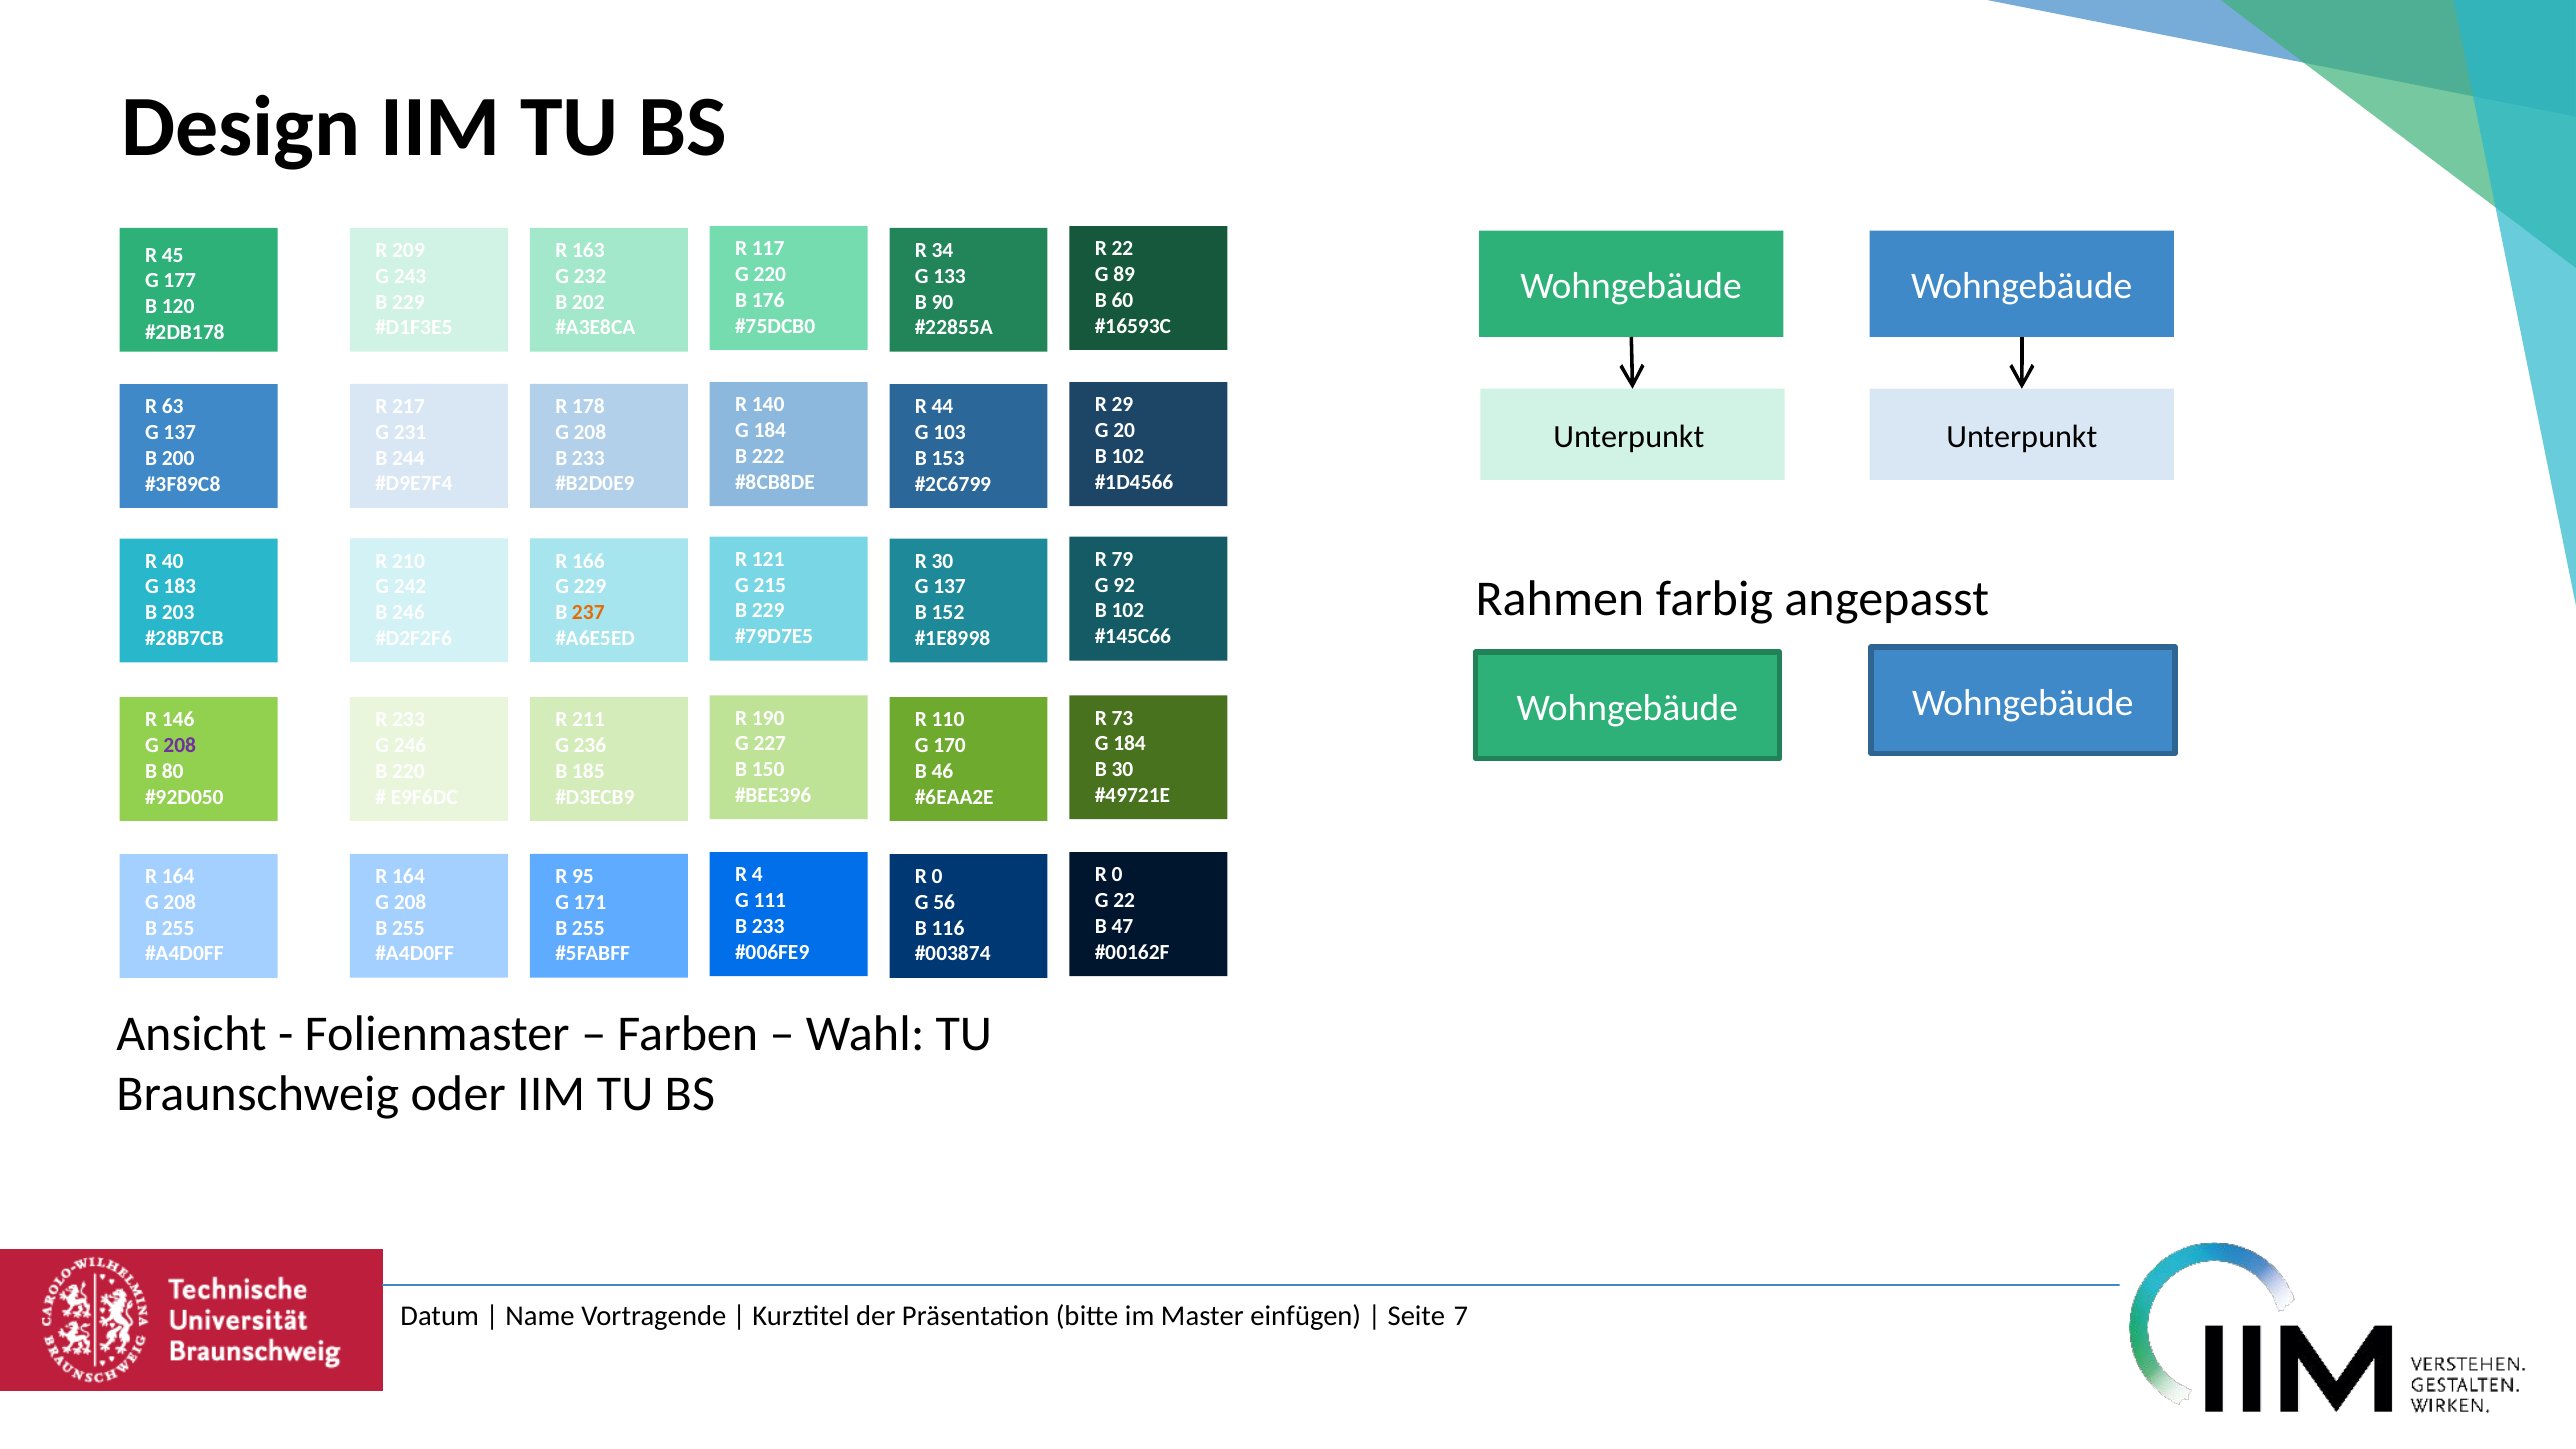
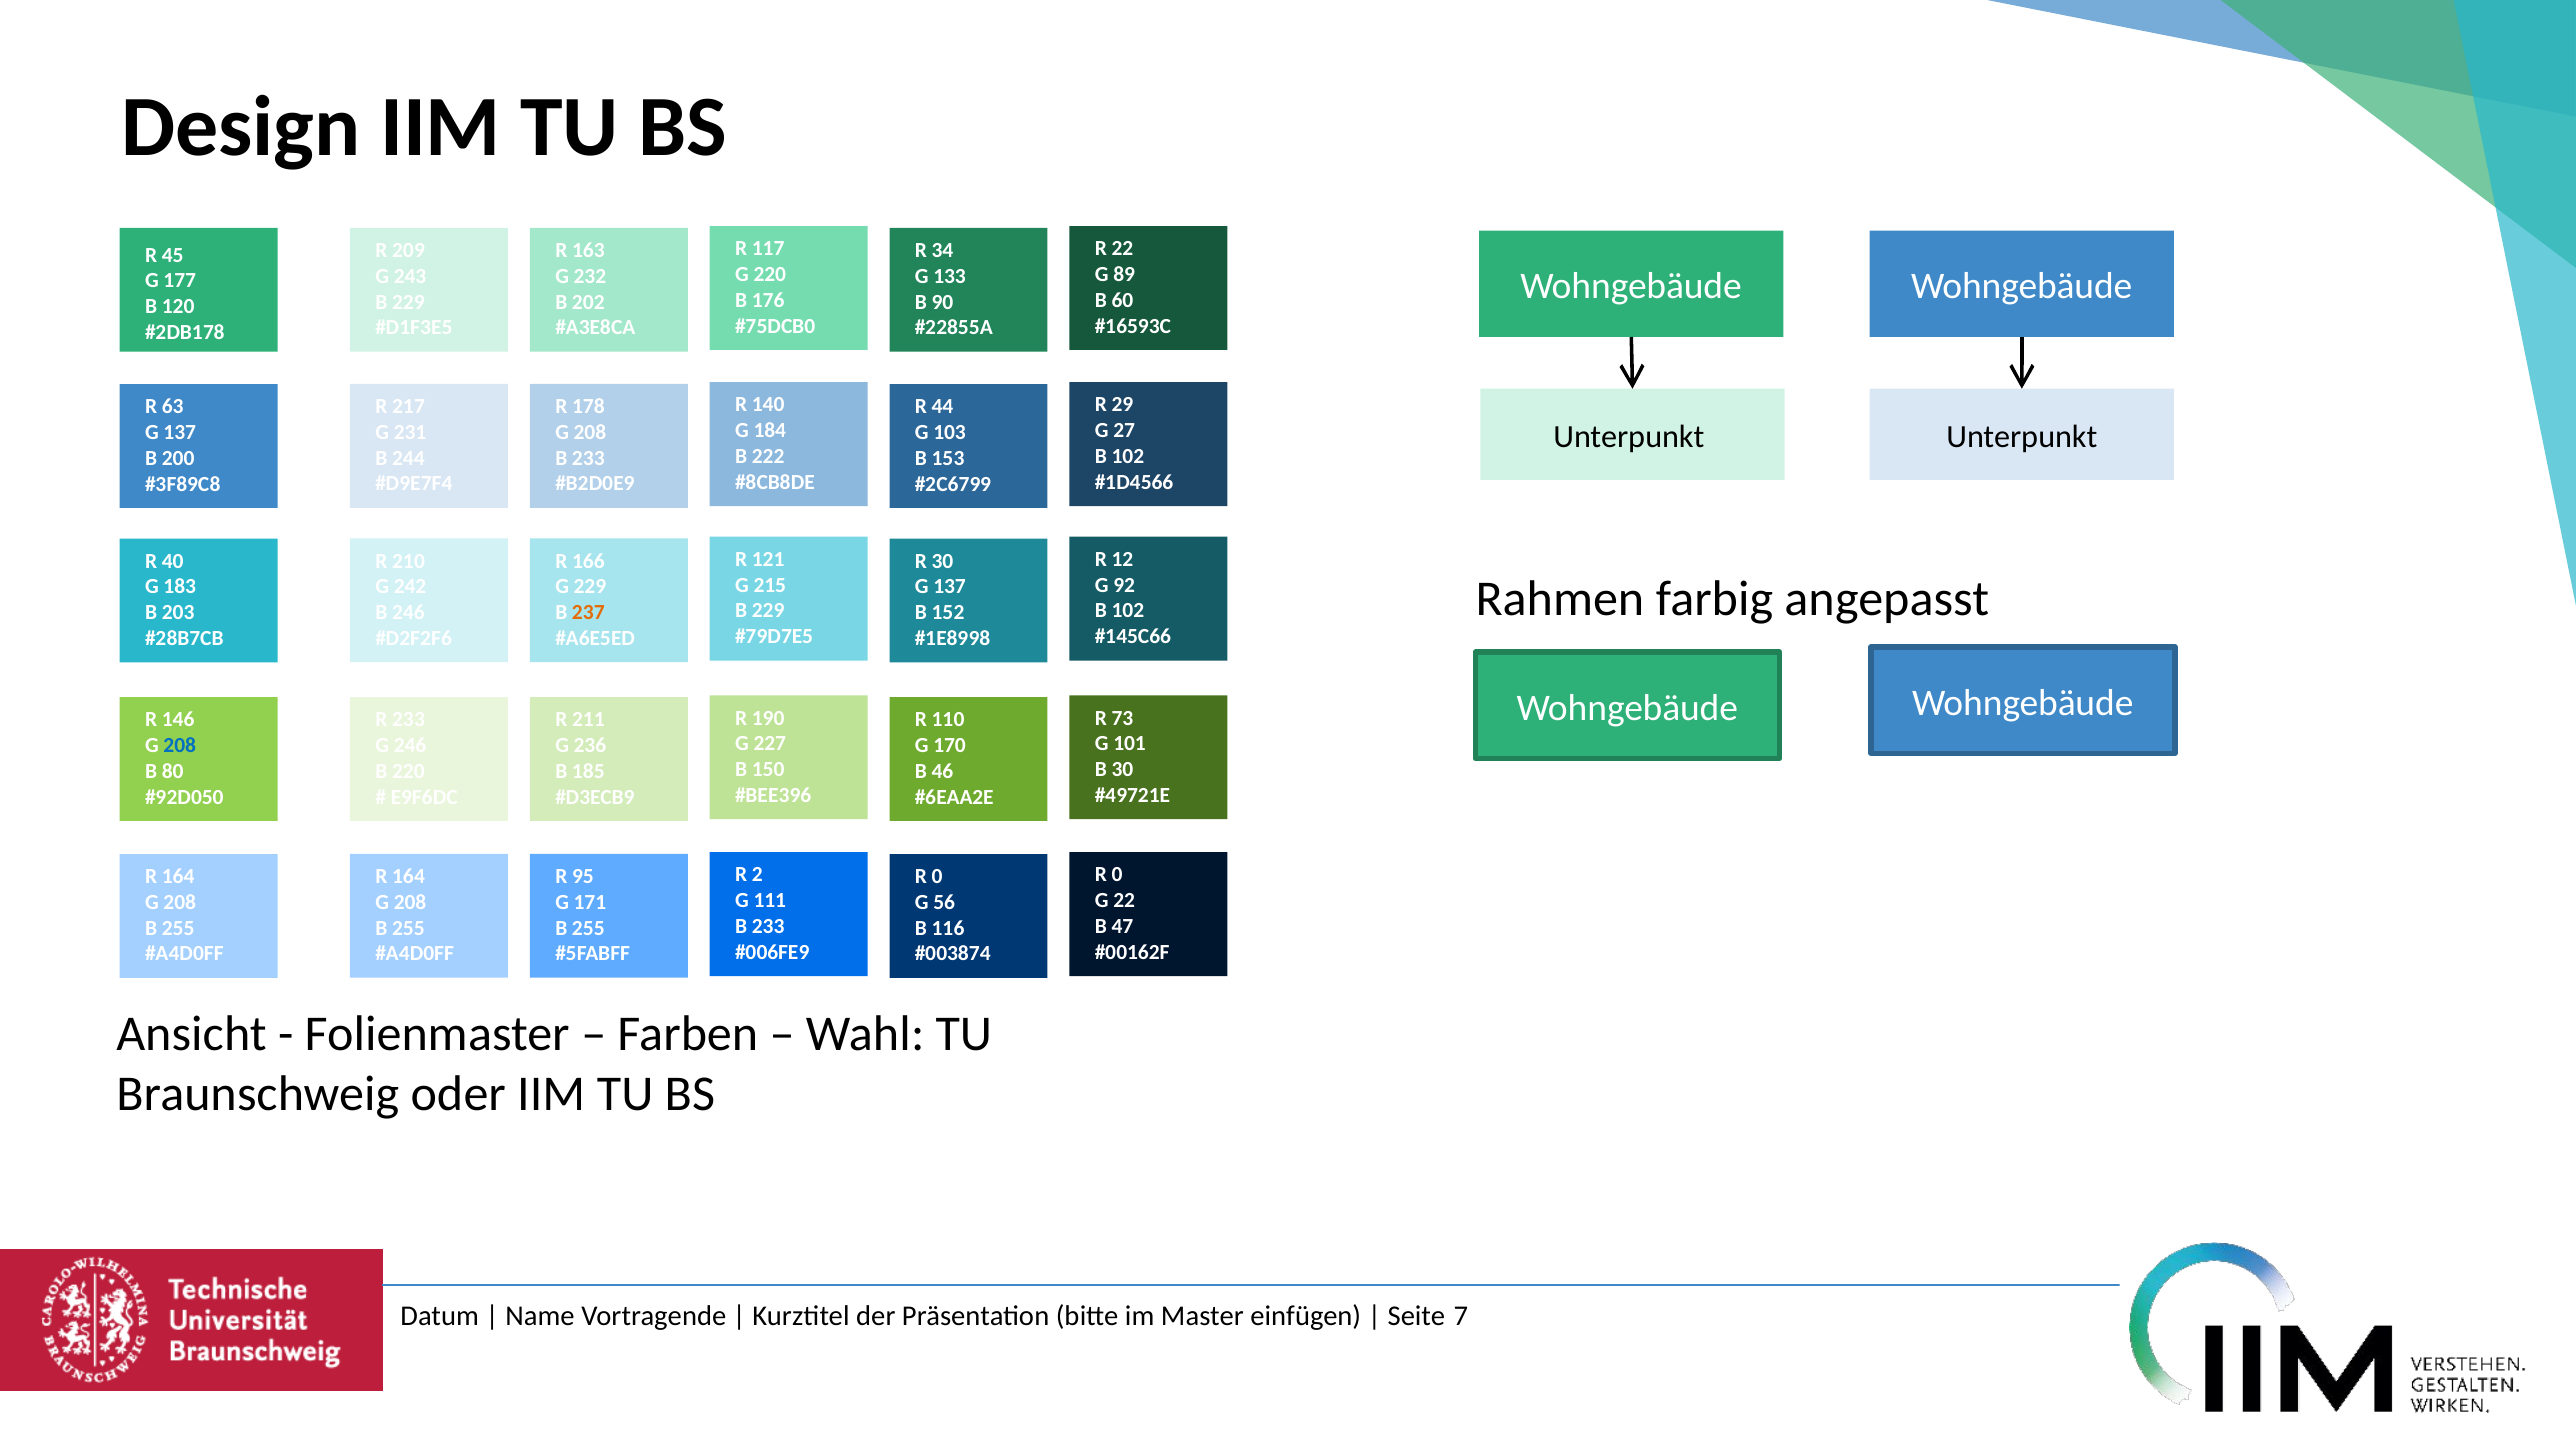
20: 20 -> 27
79: 79 -> 12
184 at (1130, 744): 184 -> 101
208 at (180, 746) colour: purple -> blue
4: 4 -> 2
